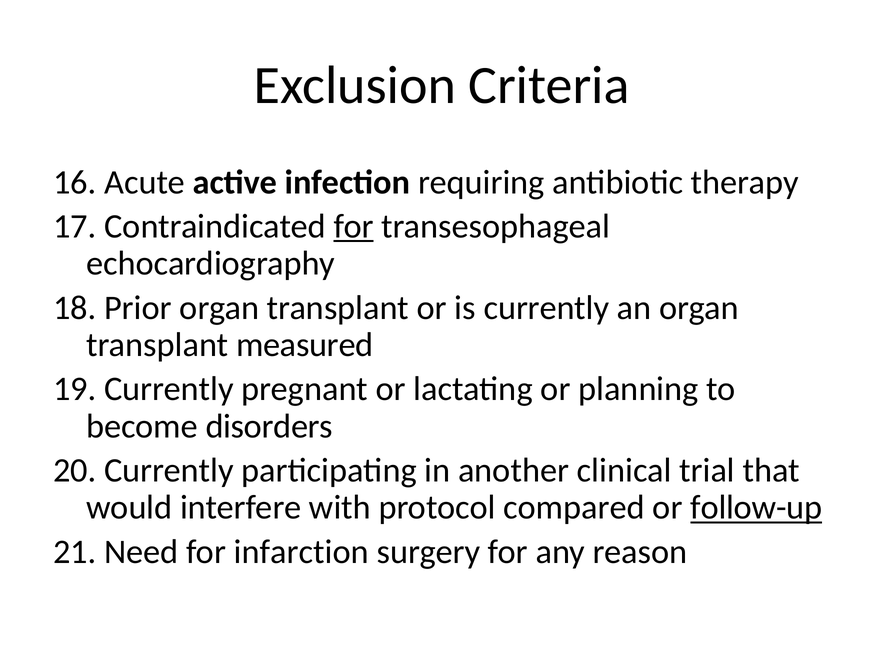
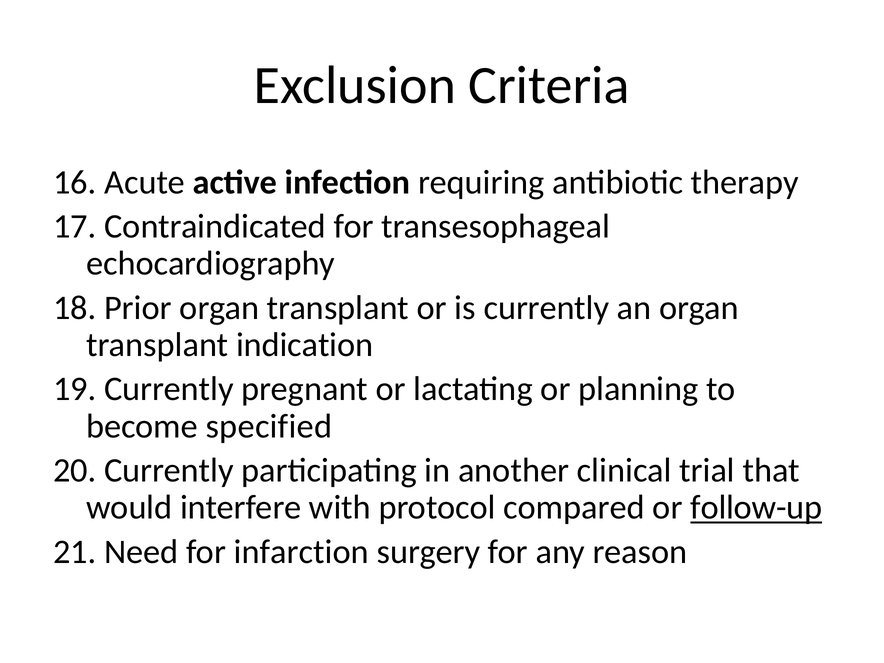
for at (354, 226) underline: present -> none
measured: measured -> indication
disorders: disorders -> specified
